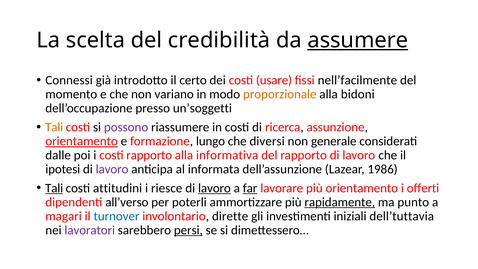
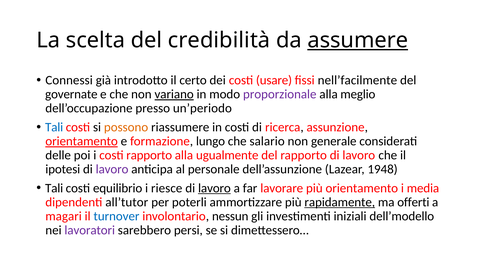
momento: momento -> governate
variano underline: none -> present
proporzionale colour: orange -> purple
bidoni: bidoni -> meglio
un’soggetti: un’soggetti -> un’periodo
Tali at (54, 127) colour: orange -> blue
possono colour: purple -> orange
diversi: diversi -> salario
dalle: dalle -> delle
informativa: informativa -> ugualmente
informata: informata -> personale
1986: 1986 -> 1948
Tali at (54, 188) underline: present -> none
attitudini: attitudini -> equilibrio
far underline: present -> none
offerti: offerti -> media
all’verso: all’verso -> all’tutor
punto: punto -> offerti
dirette: dirette -> nessun
dell’tuttavia: dell’tuttavia -> dell’modello
persi underline: present -> none
